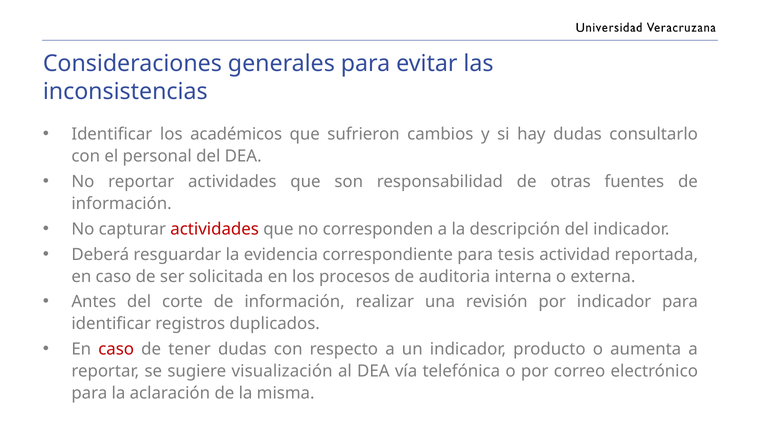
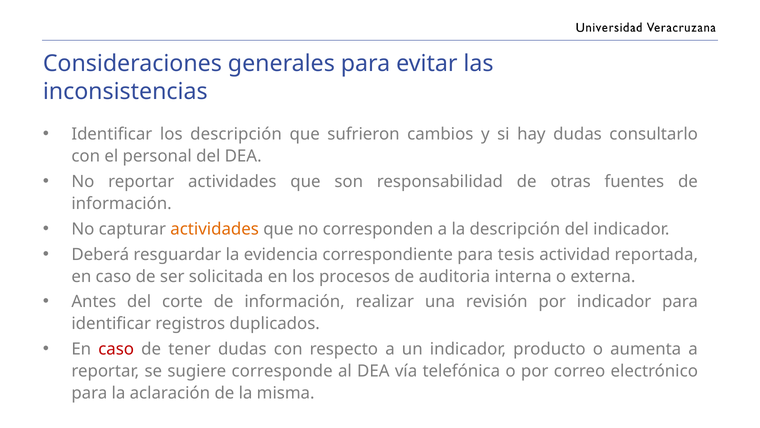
los académicos: académicos -> descripción
actividades at (215, 229) colour: red -> orange
visualización: visualización -> corresponde
